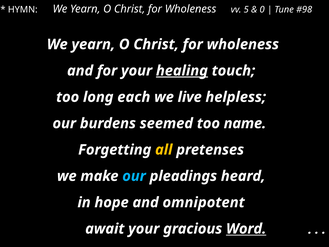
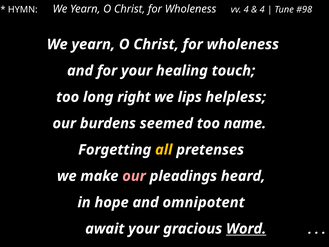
vv 5: 5 -> 4
0 at (262, 10): 0 -> 4
healing underline: present -> none
each: each -> right
live: live -> lips
our at (134, 176) colour: light blue -> pink
